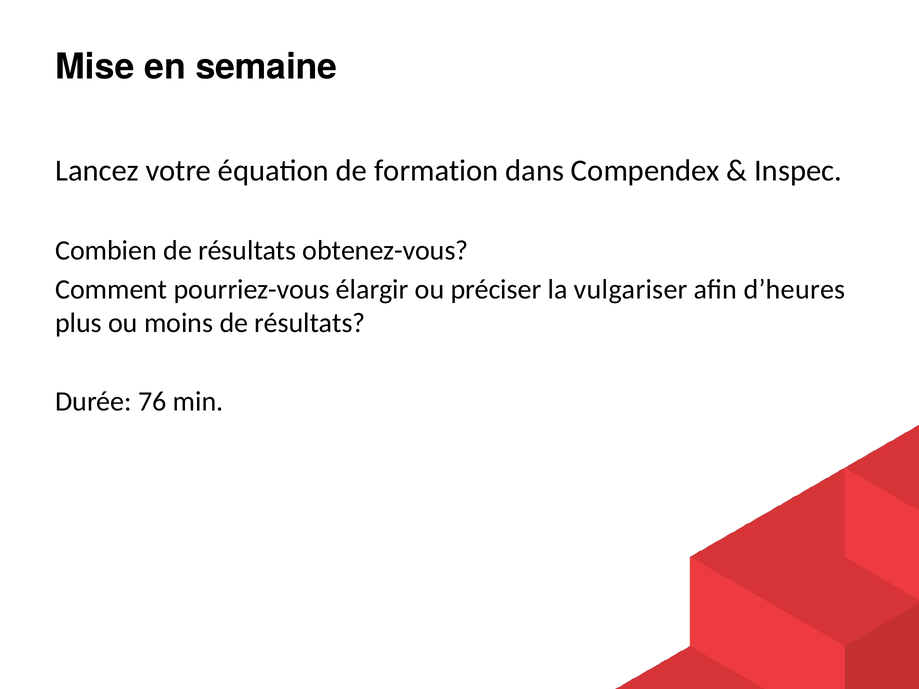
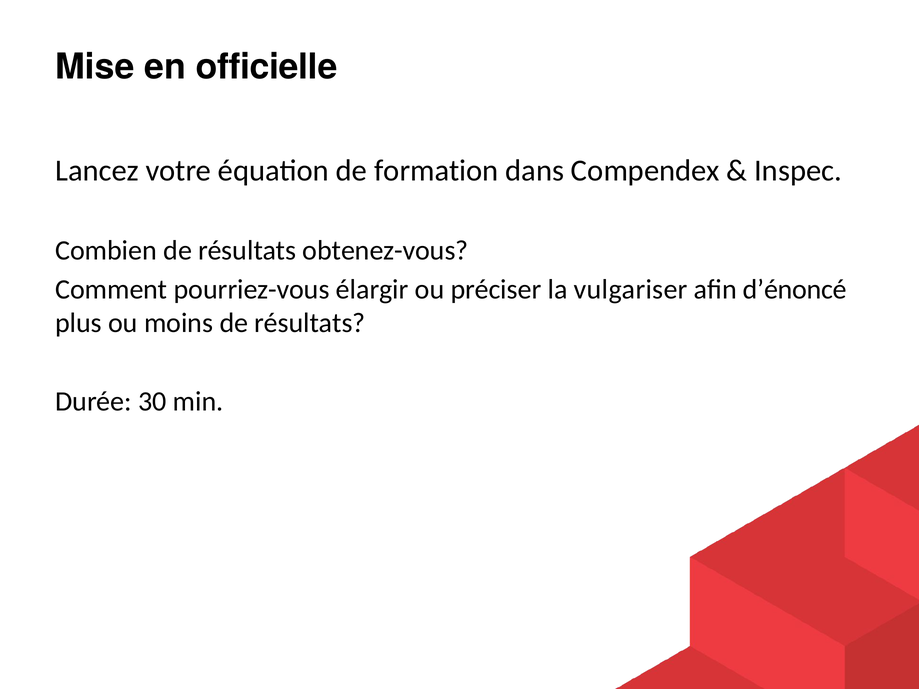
semaine: semaine -> officielle
d’heures: d’heures -> d’énoncé
76: 76 -> 30
